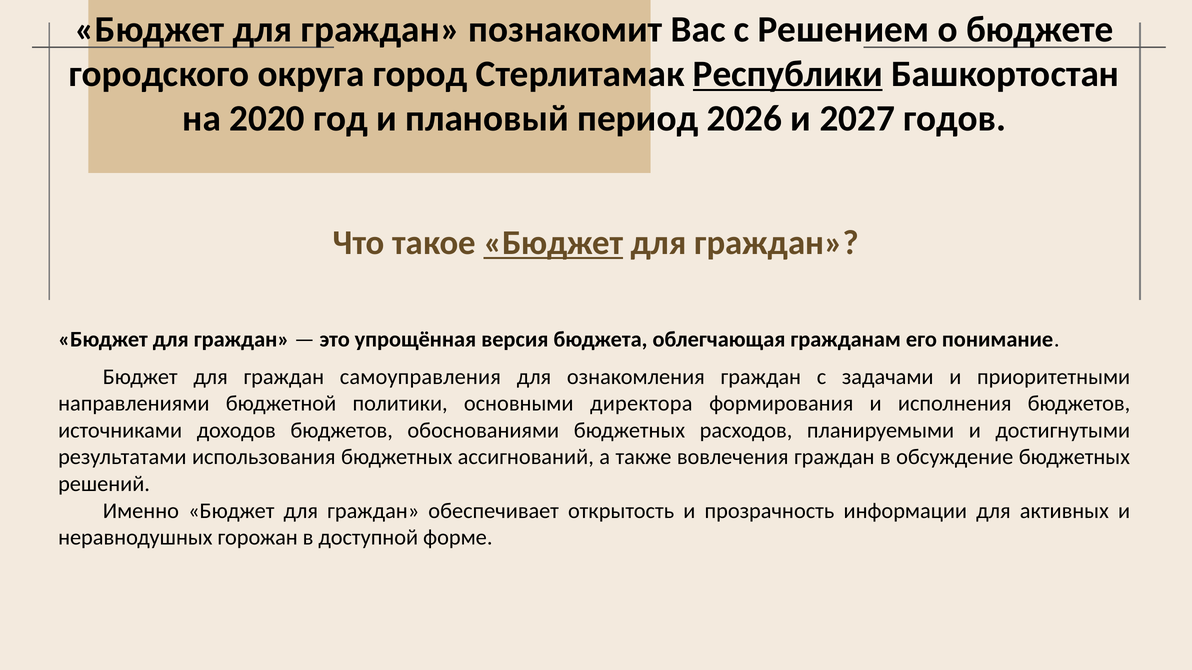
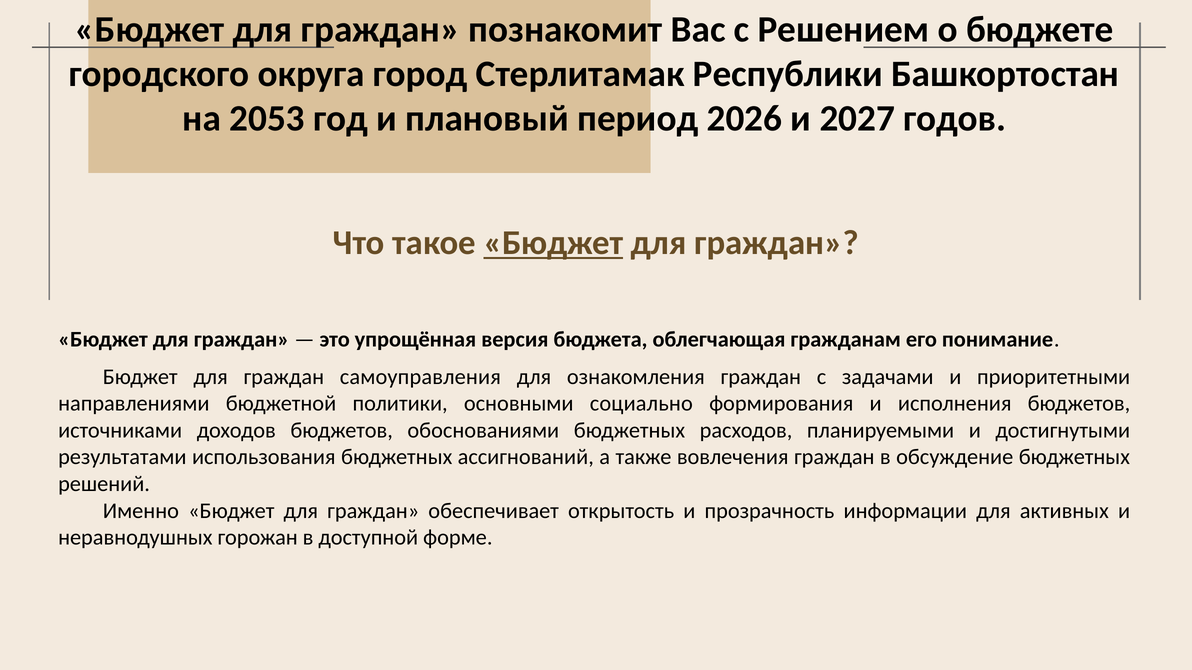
Республики underline: present -> none
2020: 2020 -> 2053
директора: директора -> социально
